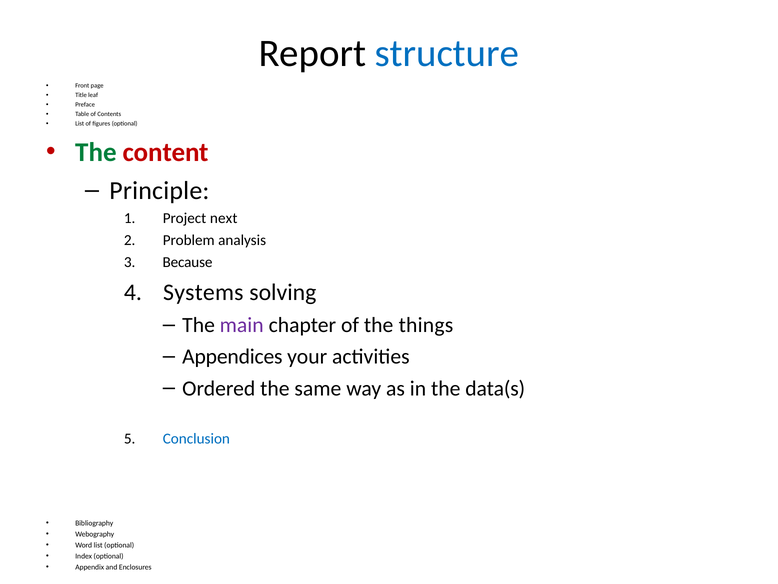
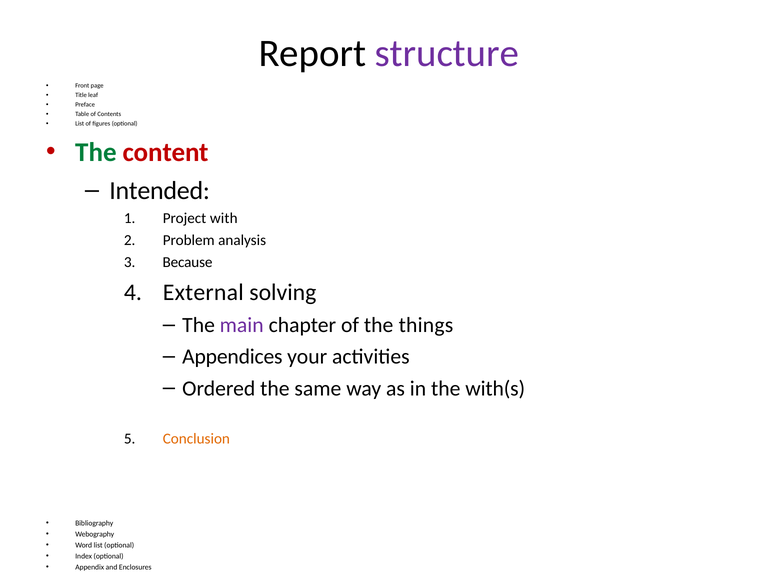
structure colour: blue -> purple
Principle: Principle -> Intended
next: next -> with
Systems: Systems -> External
data(s: data(s -> with(s
Conclusion colour: blue -> orange
